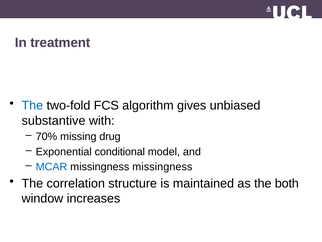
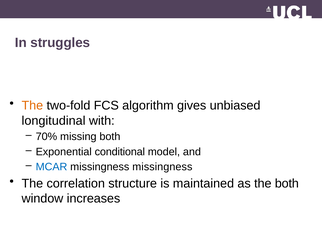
treatment: treatment -> struggles
The at (32, 105) colour: blue -> orange
substantive: substantive -> longitudinal
missing drug: drug -> both
